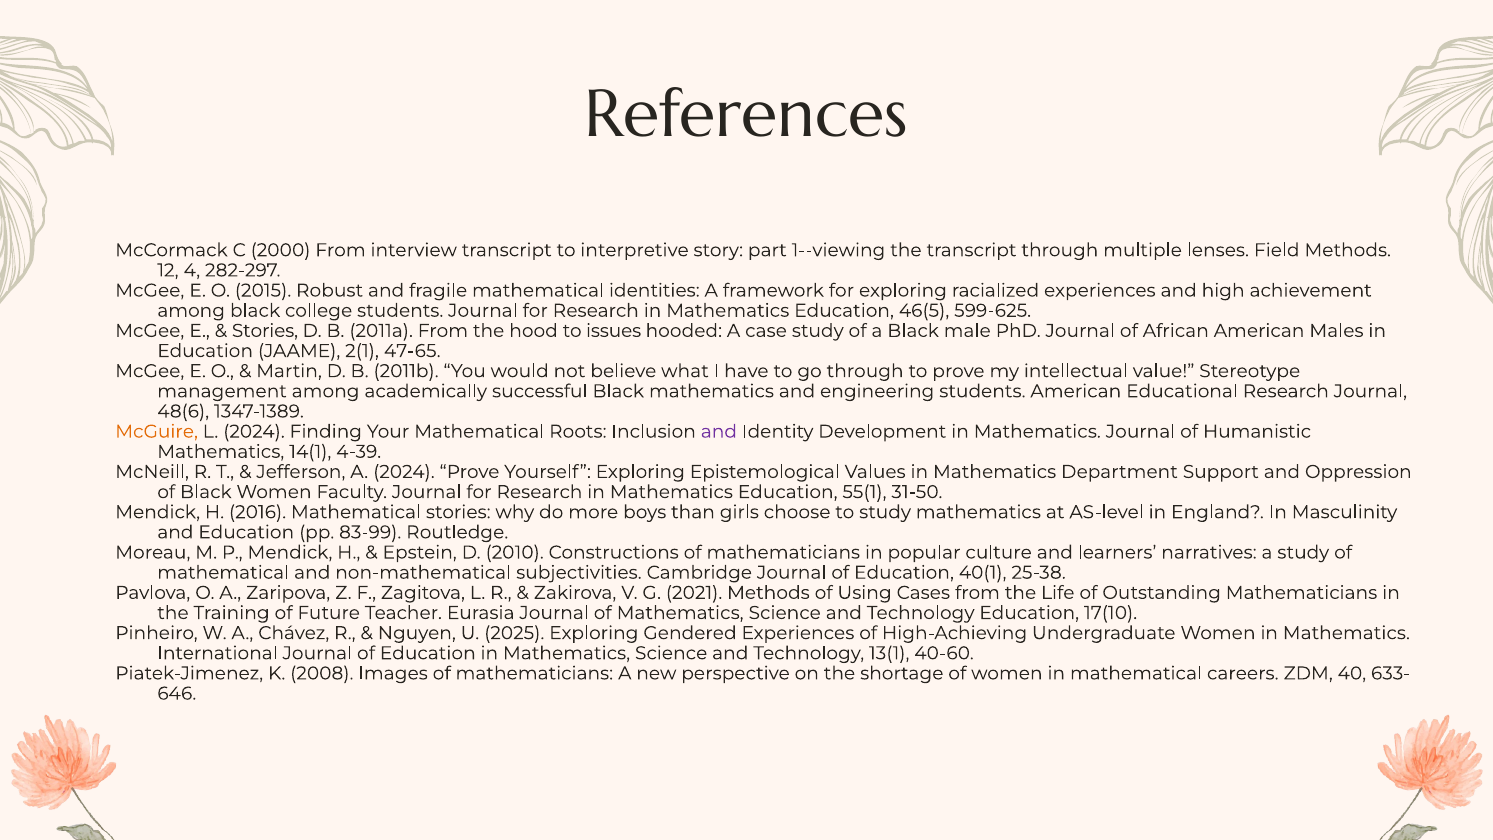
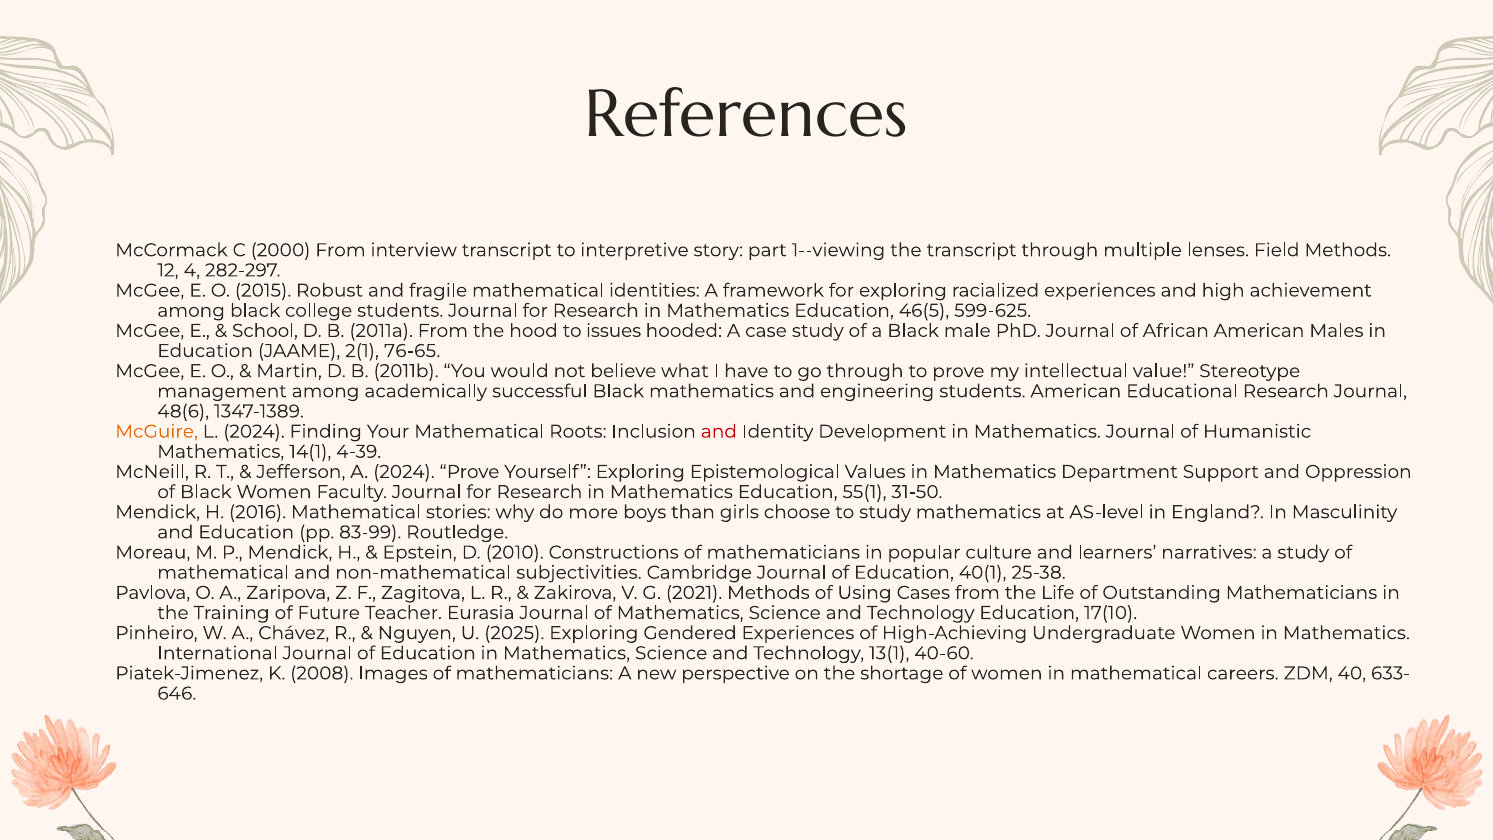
Stories at (265, 331): Stories -> School
47-65: 47-65 -> 76-65
and at (719, 431) colour: purple -> red
